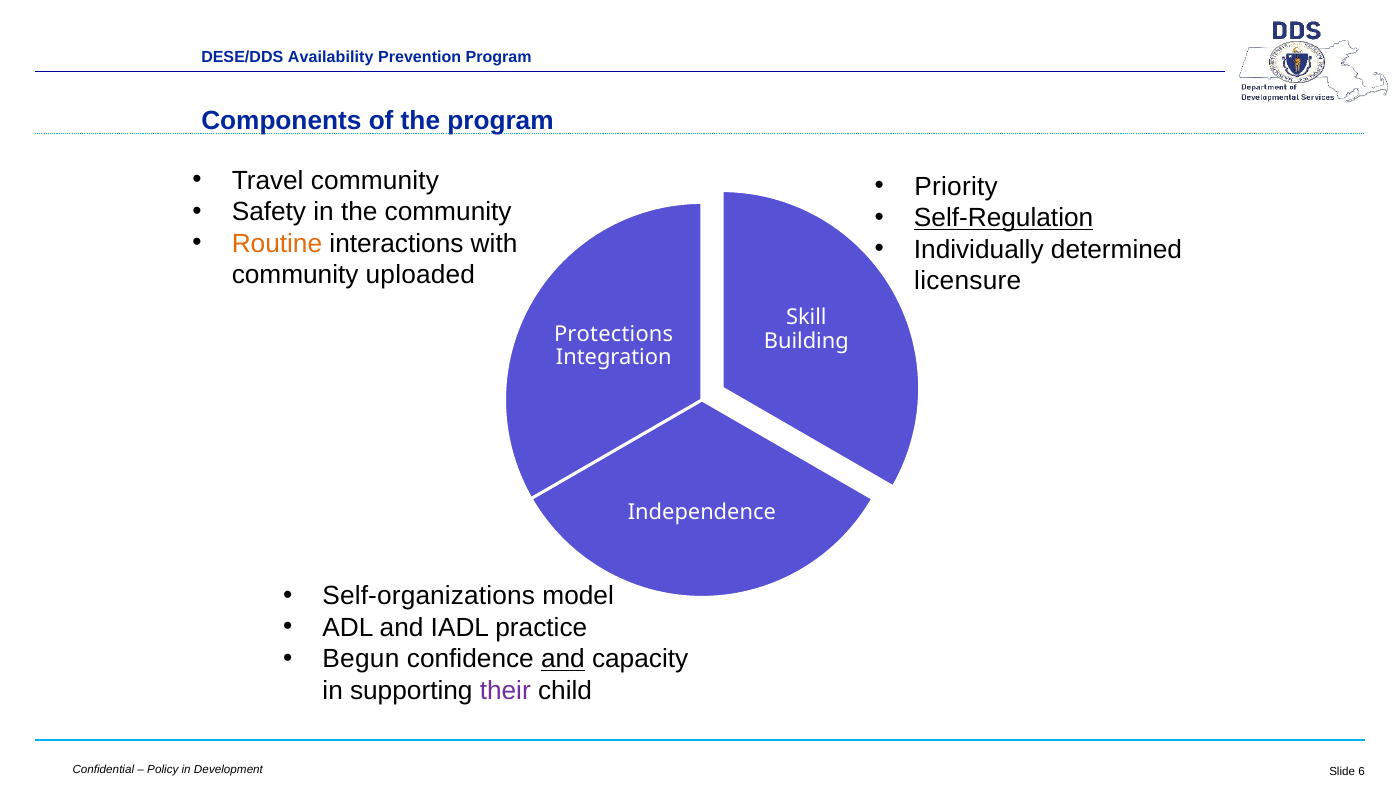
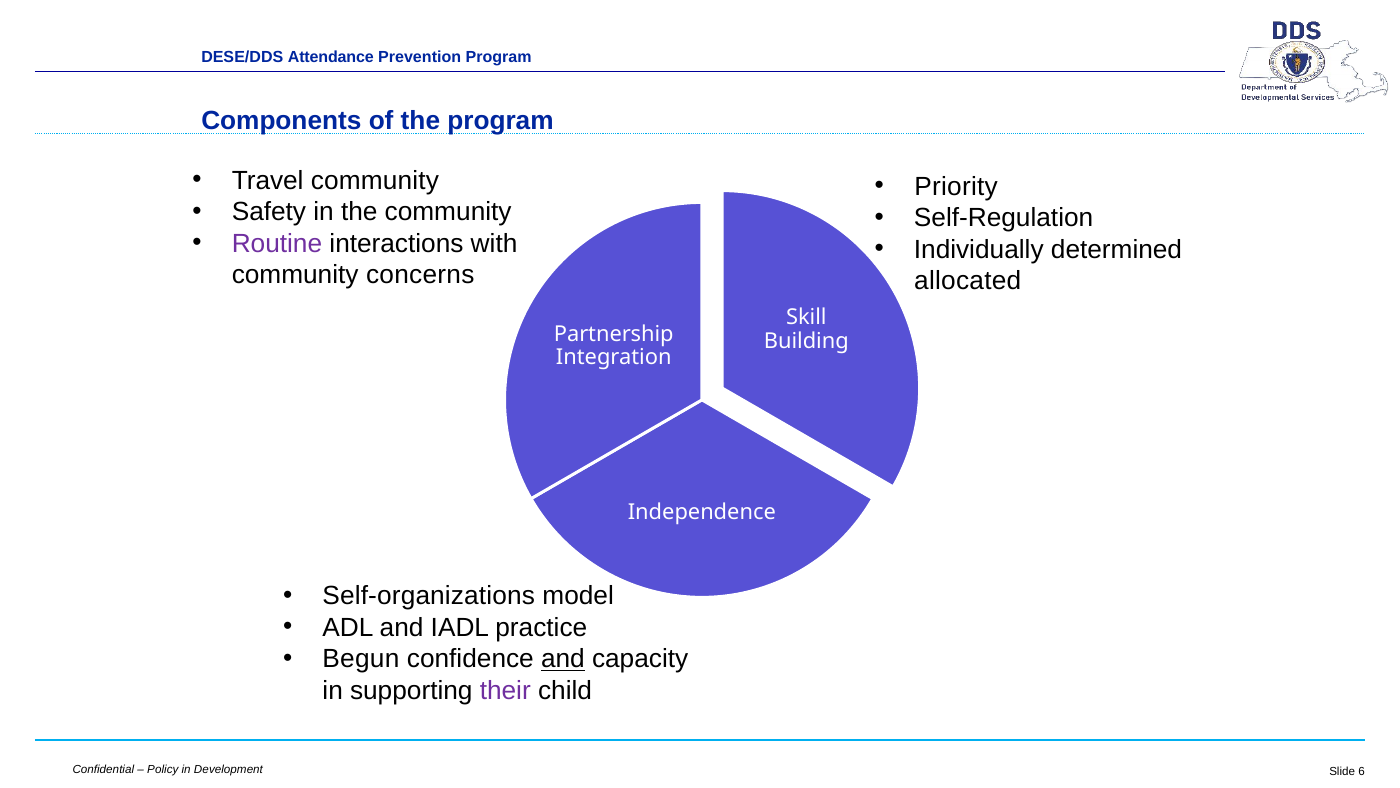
Availability: Availability -> Attendance
Self-Regulation underline: present -> none
Routine colour: orange -> purple
uploaded: uploaded -> concerns
licensure: licensure -> allocated
Protections: Protections -> Partnership
